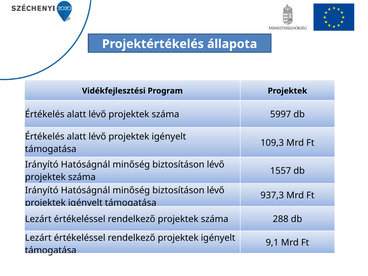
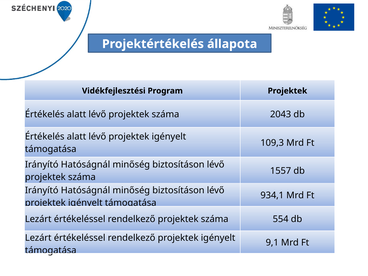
5997: 5997 -> 2043
937,3: 937,3 -> 934,1
288: 288 -> 554
